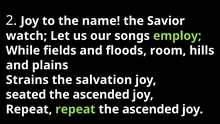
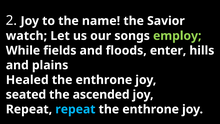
room: room -> enter
Strains: Strains -> Healed
salvation at (104, 80): salvation -> enthrone
repeat at (75, 109) colour: light green -> light blue
ascended at (151, 109): ascended -> enthrone
